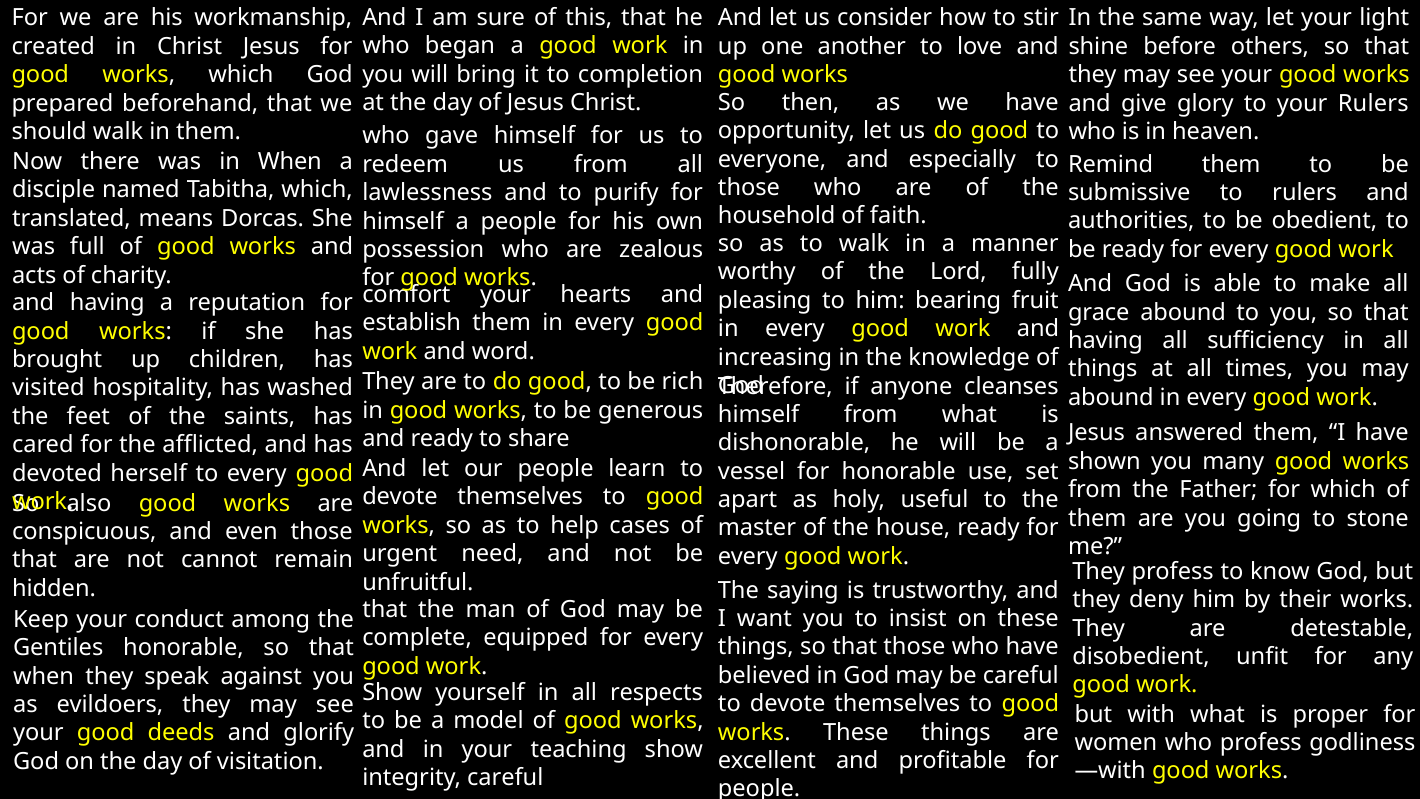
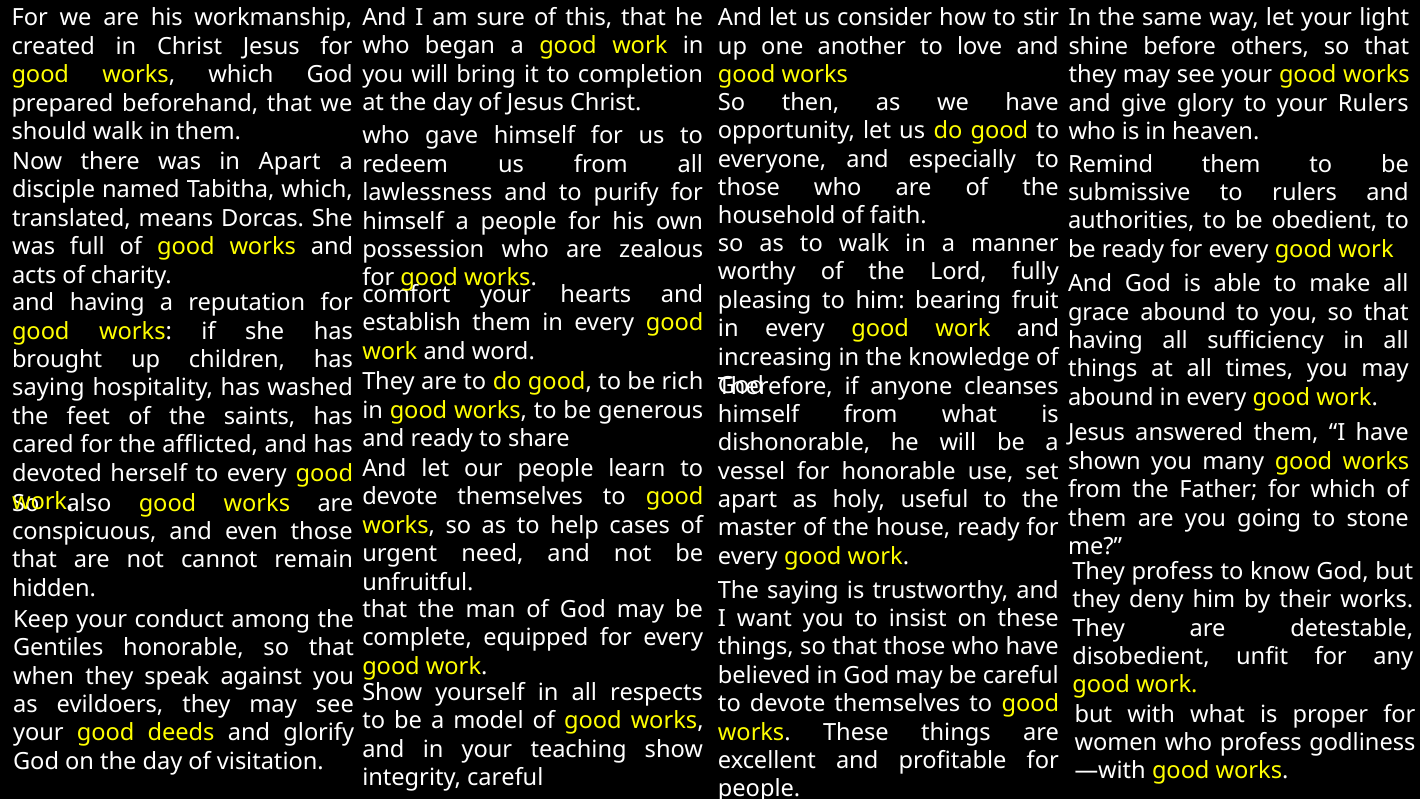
in When: When -> Apart
visited at (48, 388): visited -> saying
